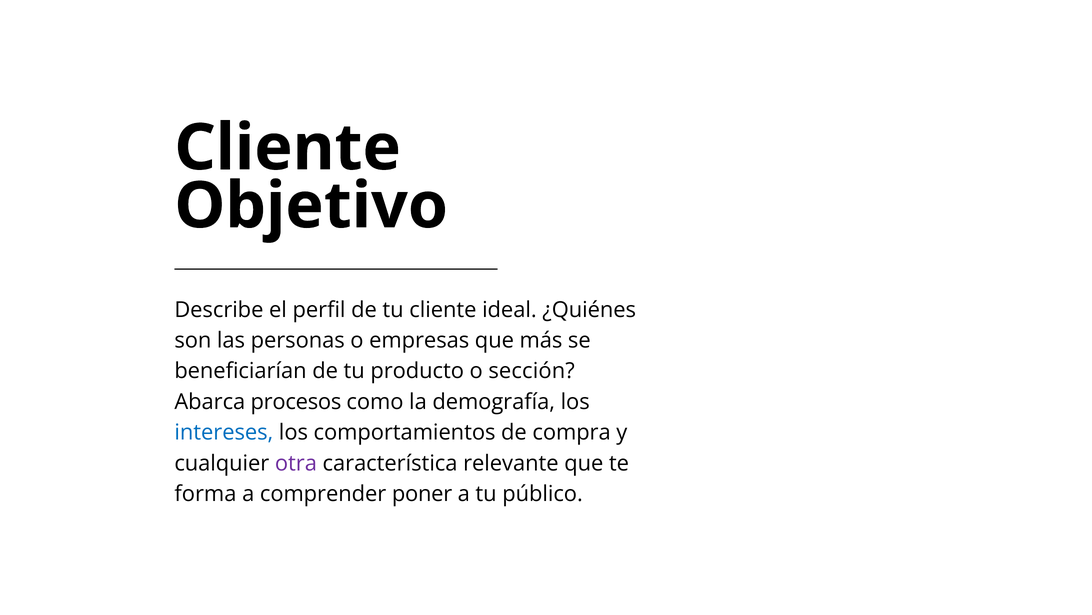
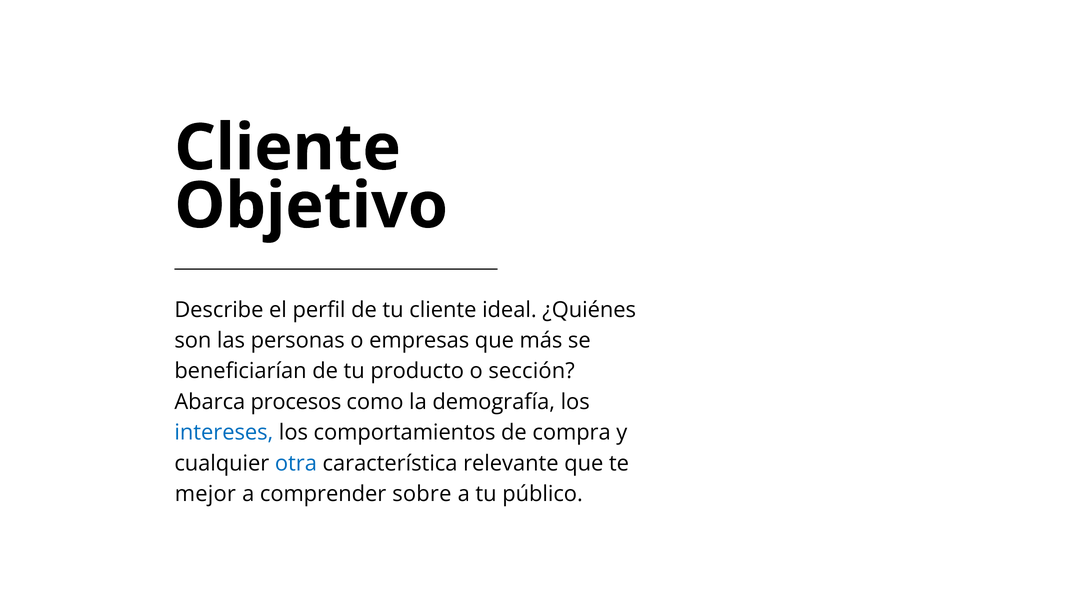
otra colour: purple -> blue
forma: forma -> mejor
poner: poner -> sobre
